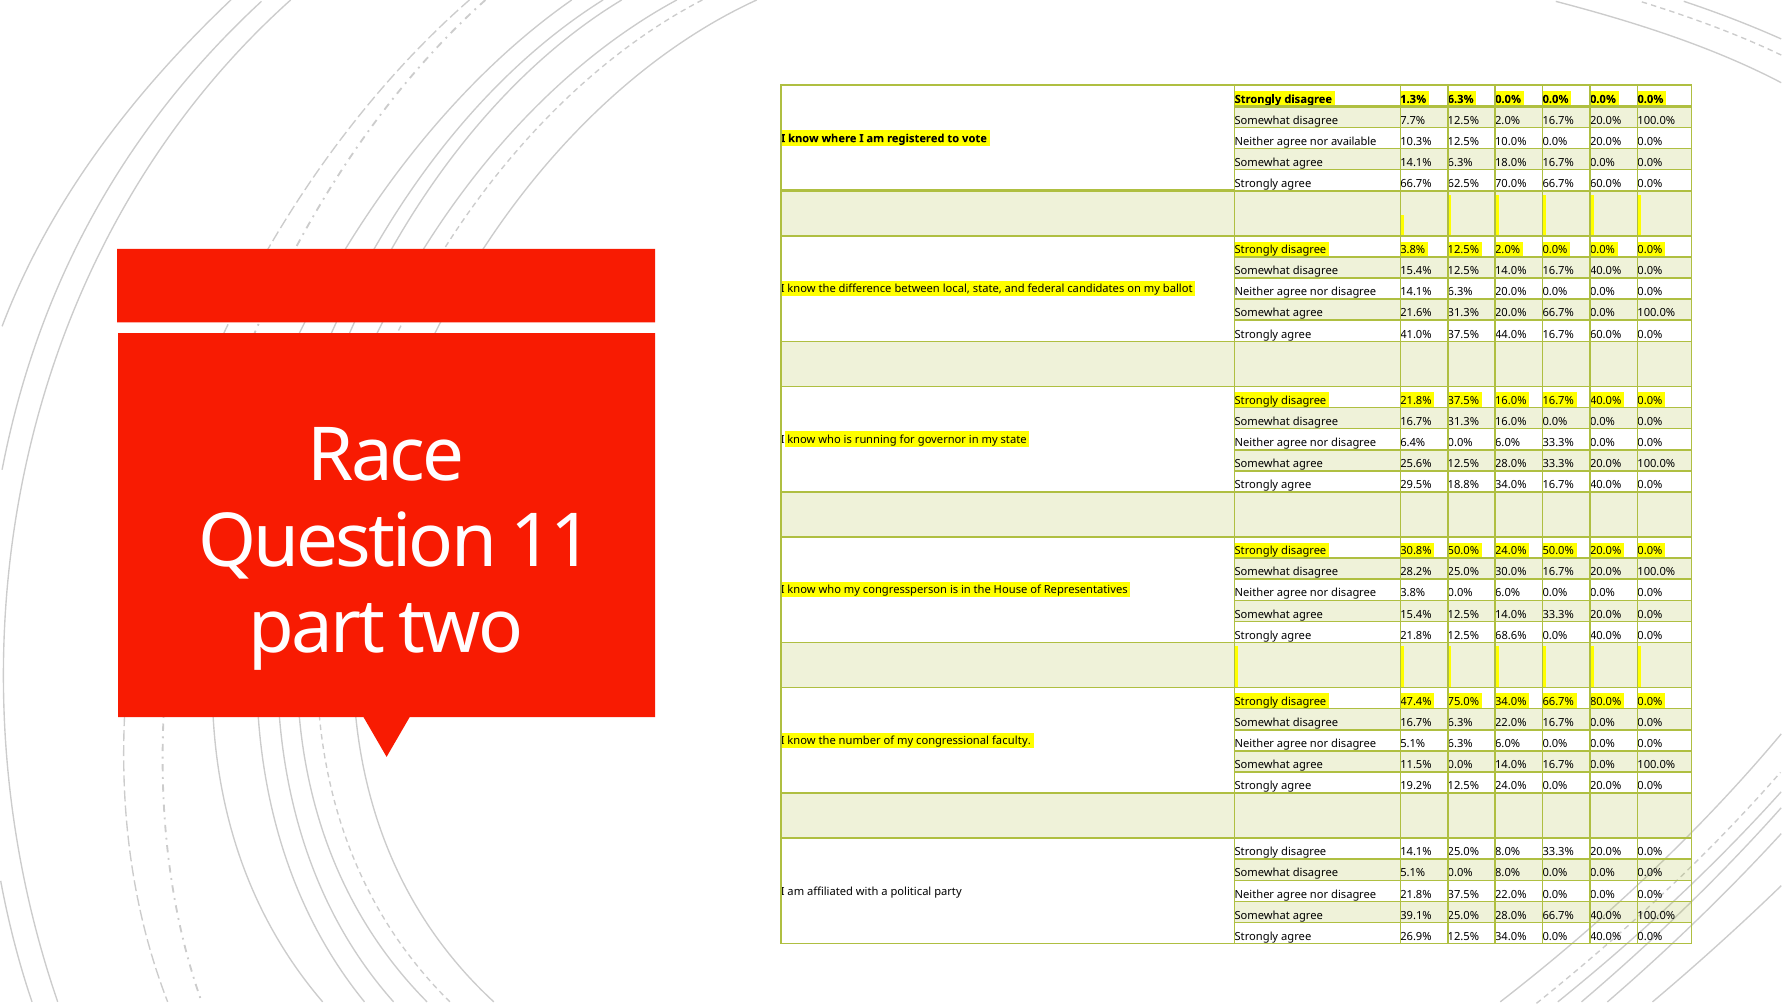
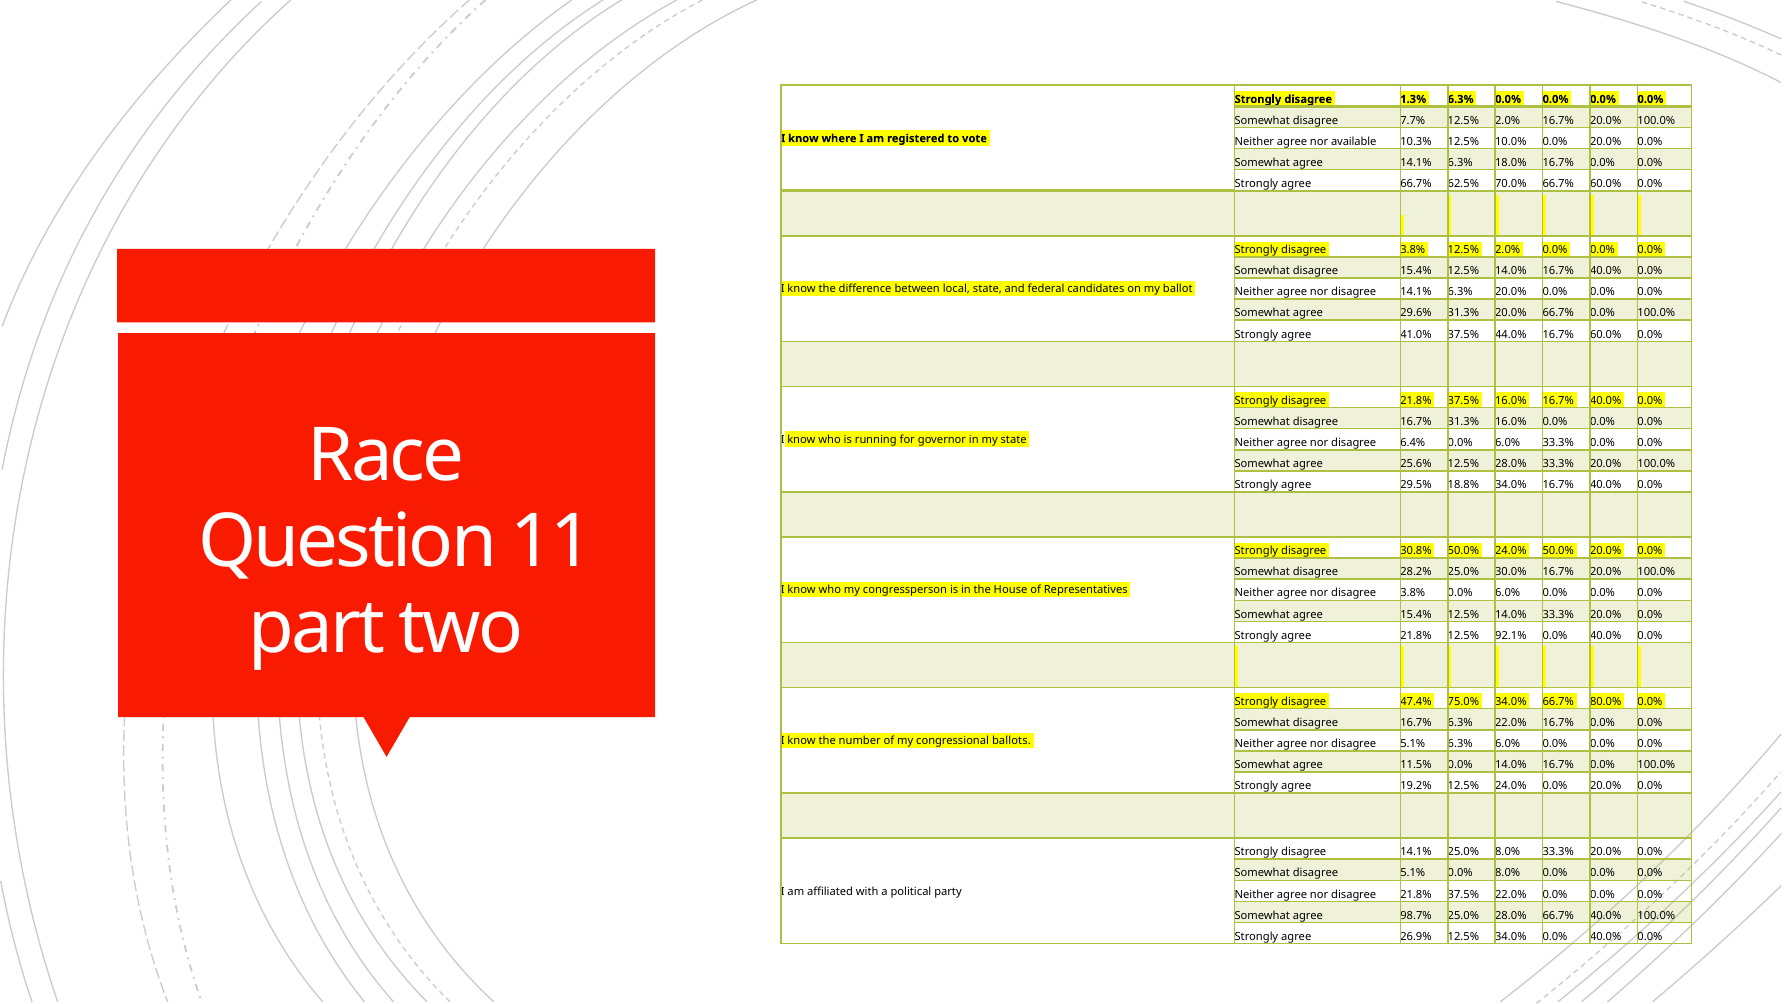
21.6%: 21.6% -> 29.6%
68.6%: 68.6% -> 92.1%
faculty: faculty -> ballots
39.1%: 39.1% -> 98.7%
